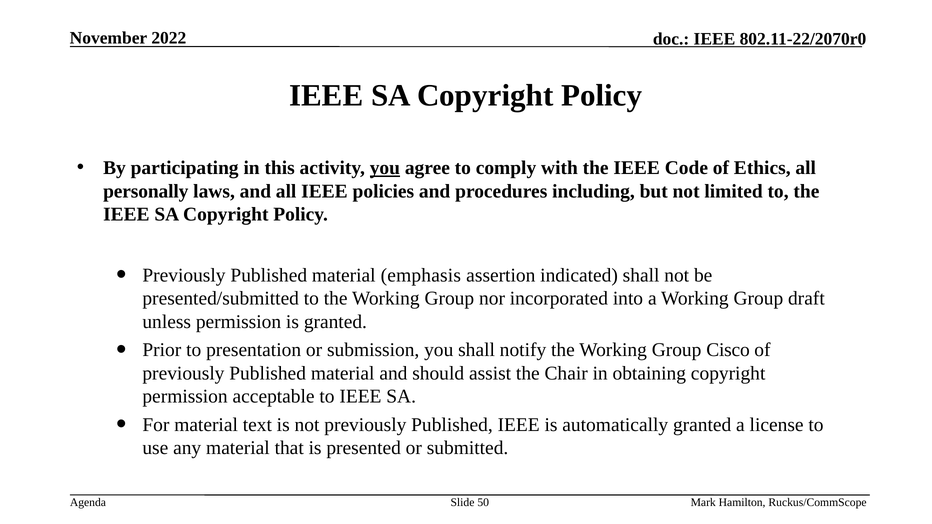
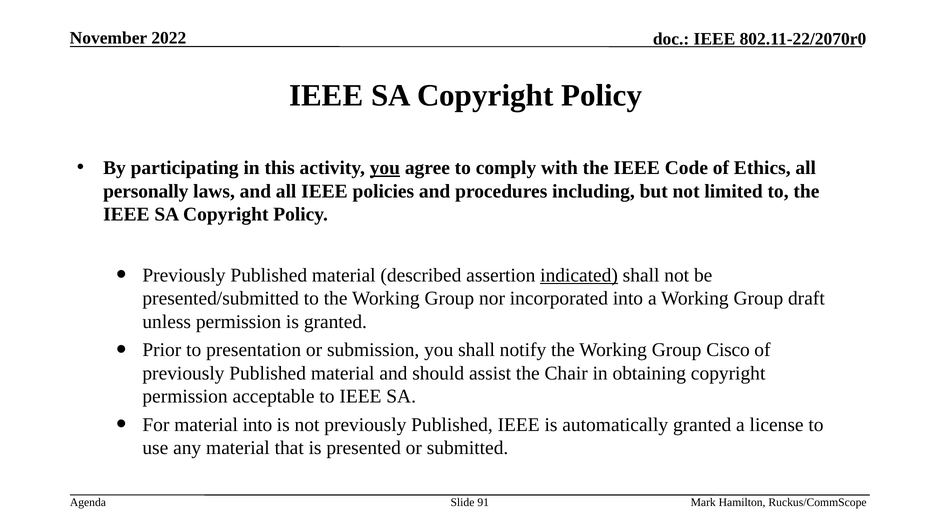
emphasis: emphasis -> described
indicated underline: none -> present
material text: text -> into
50: 50 -> 91
